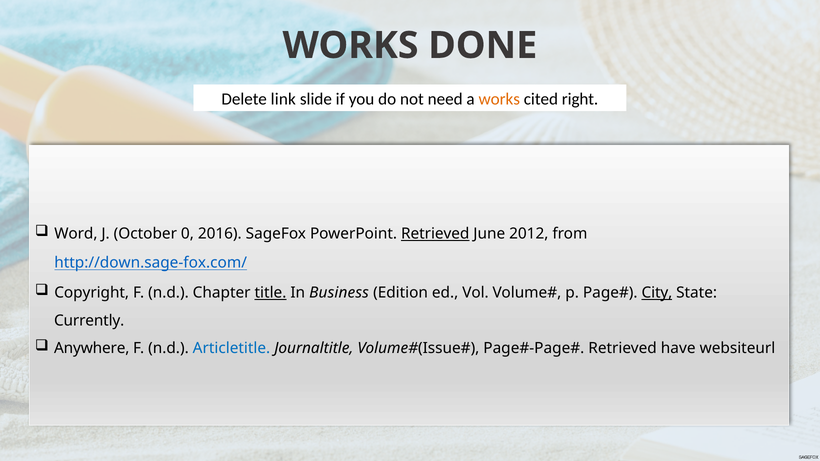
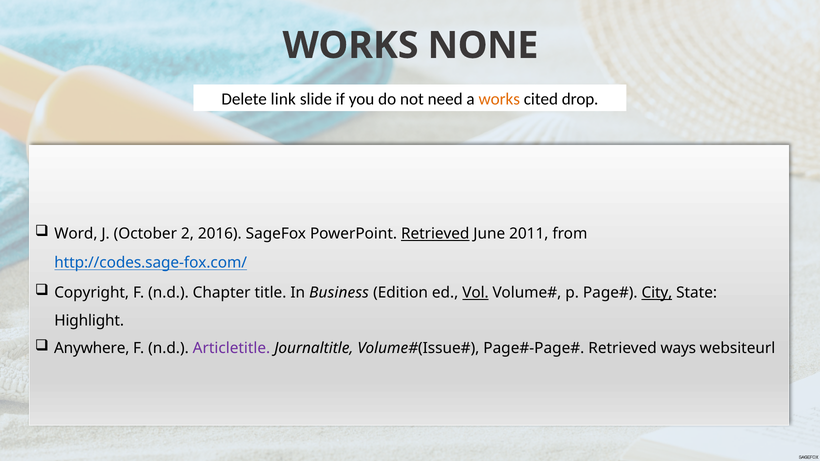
DONE: DONE -> NONE
right: right -> drop
0: 0 -> 2
2012: 2012 -> 2011
http://down.sage-fox.com/: http://down.sage-fox.com/ -> http://codes.sage-fox.com/
title underline: present -> none
Vol underline: none -> present
Currently: Currently -> Highlight
Articletitle colour: blue -> purple
have: have -> ways
